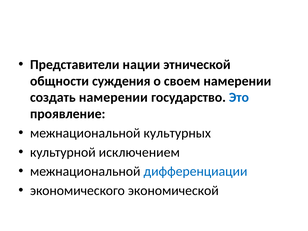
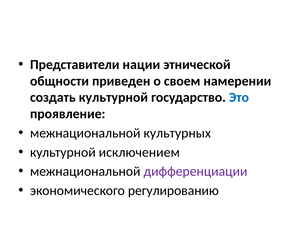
суждения: суждения -> приведен
создать намерении: намерении -> культурной
дифференциации colour: blue -> purple
экономической: экономической -> регулированию
